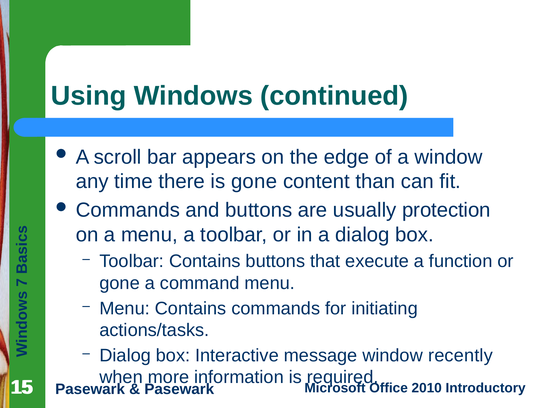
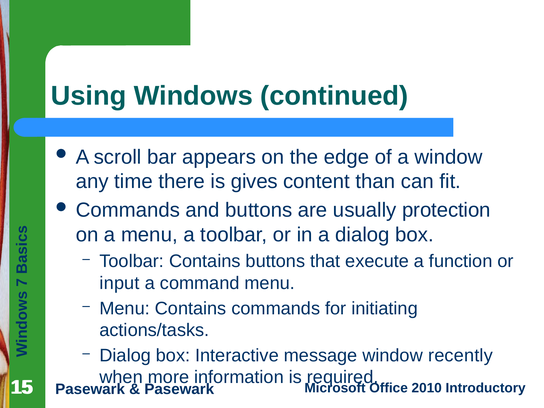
is gone: gone -> gives
gone at (120, 283): gone -> input
